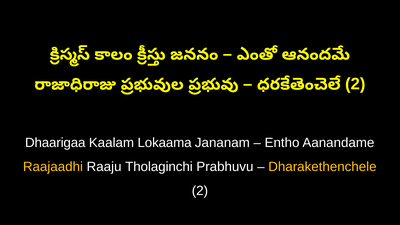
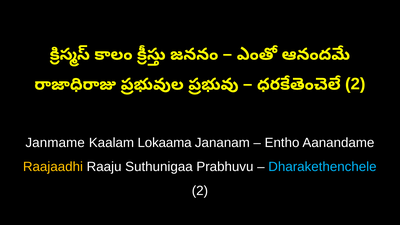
Dhaarigaa: Dhaarigaa -> Janmame
Tholaginchi: Tholaginchi -> Suthunigaa
Dharakethenchele colour: yellow -> light blue
